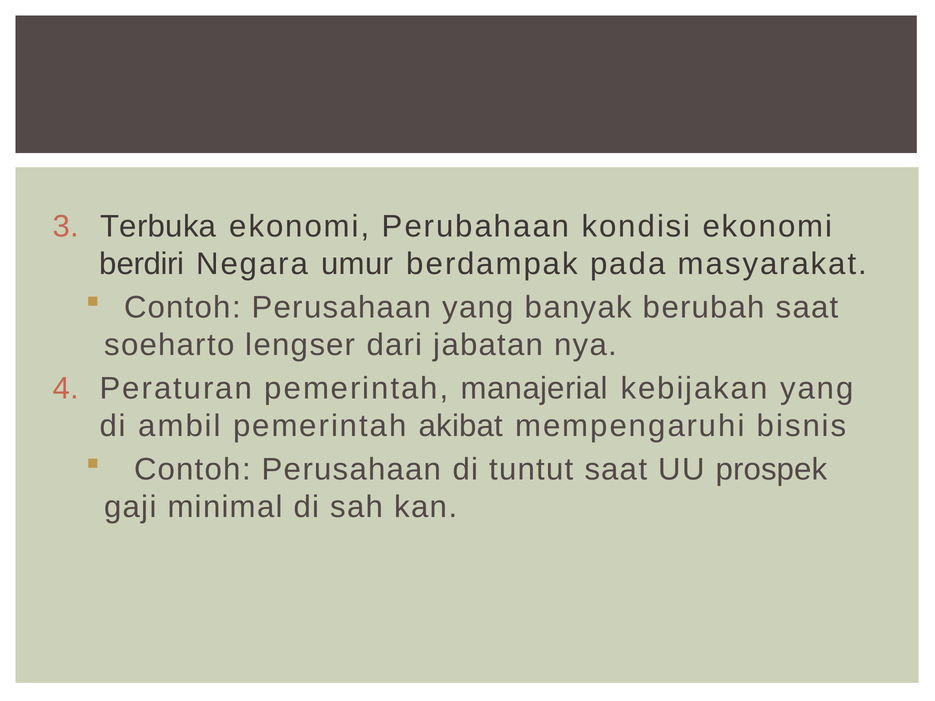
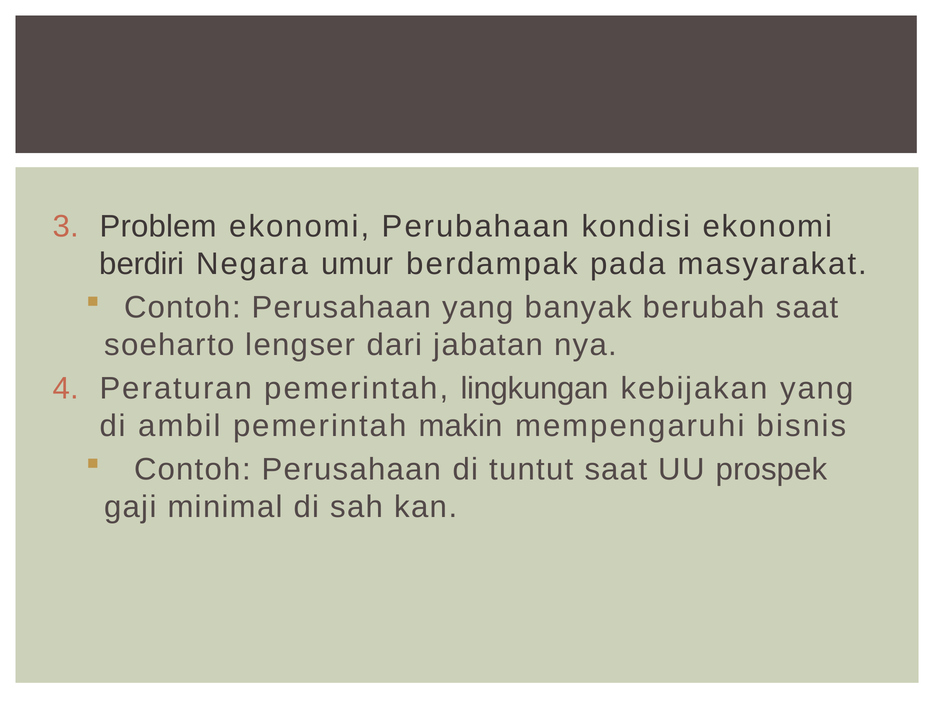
Terbuka: Terbuka -> Problem
manajerial: manajerial -> lingkungan
akibat: akibat -> makin
